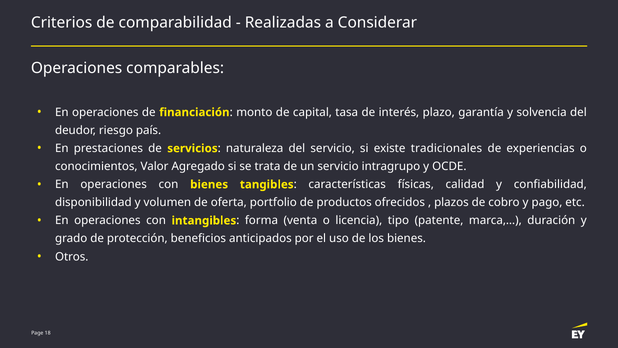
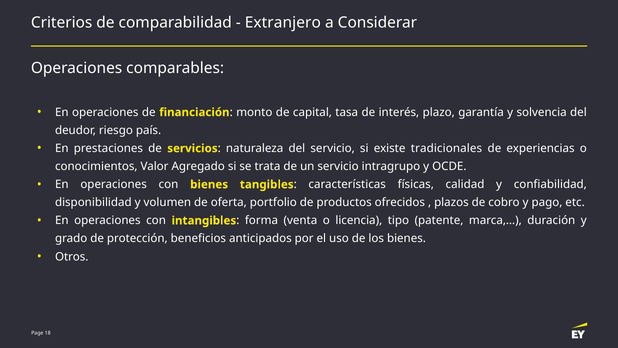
Realizadas: Realizadas -> Extranjero
